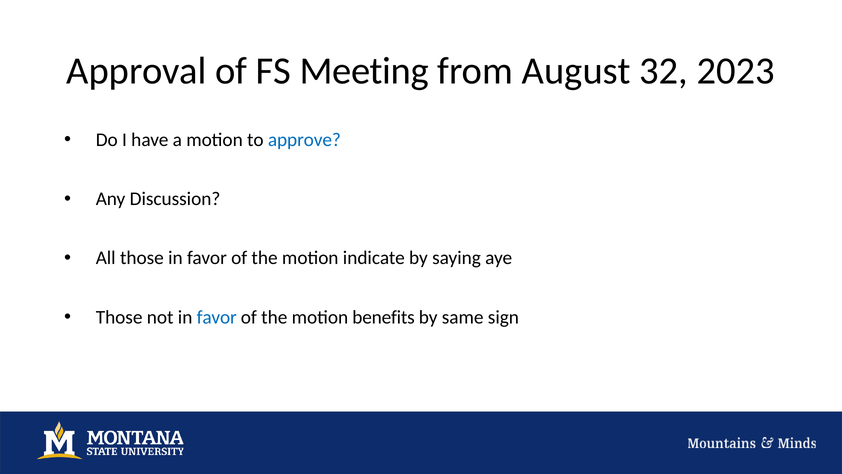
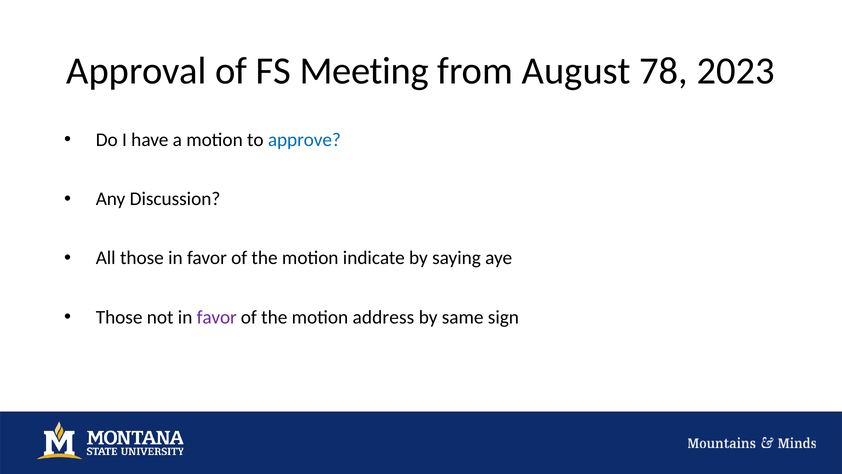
32: 32 -> 78
favor at (217, 317) colour: blue -> purple
benefits: benefits -> address
